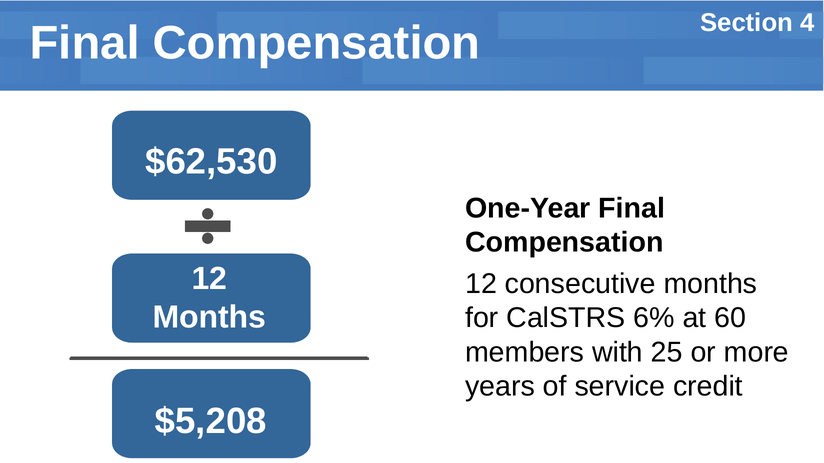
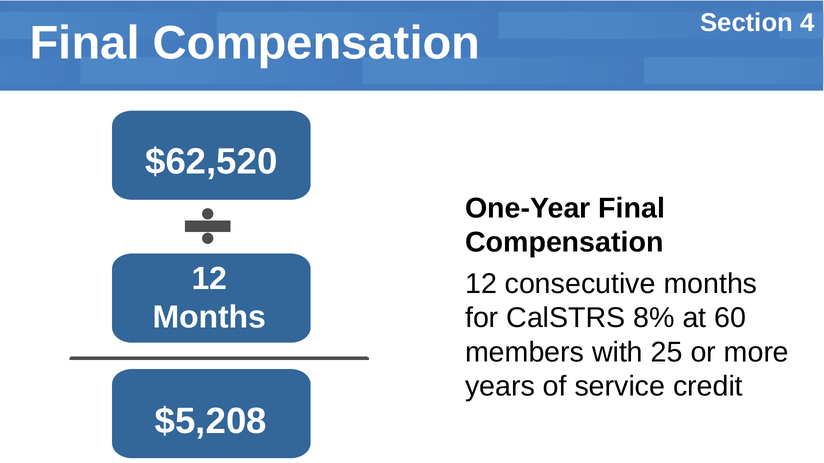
$62,530: $62,530 -> $62,520
6%: 6% -> 8%
